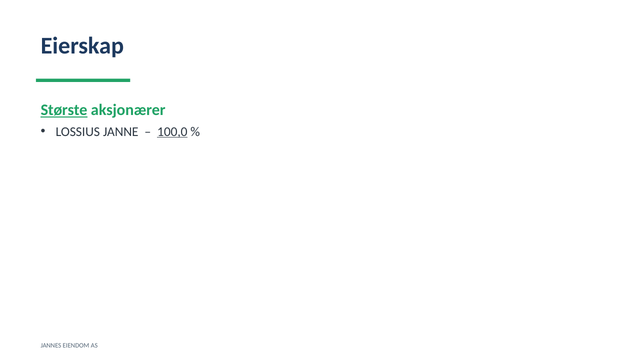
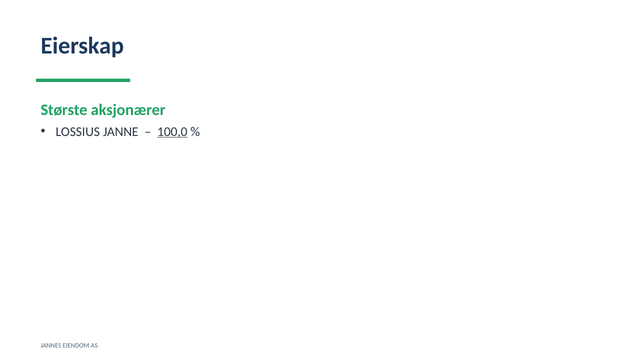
Største underline: present -> none
